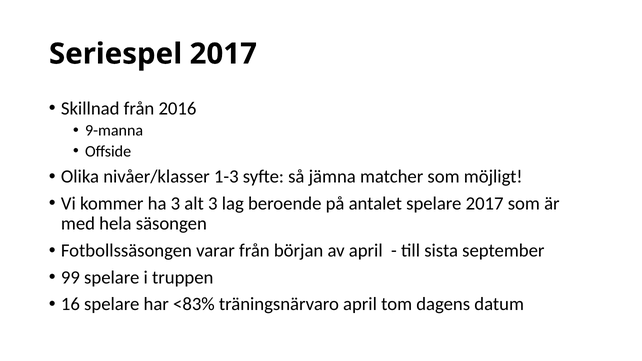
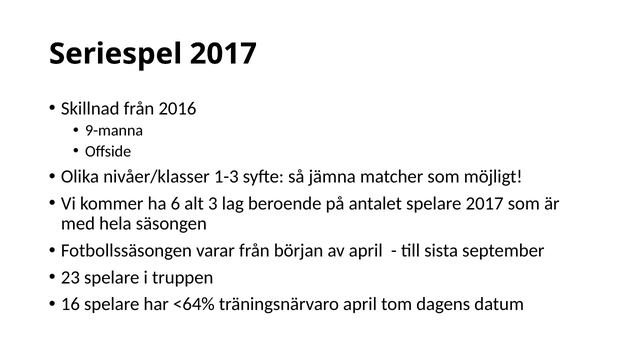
ha 3: 3 -> 6
99: 99 -> 23
<83%: <83% -> <64%
